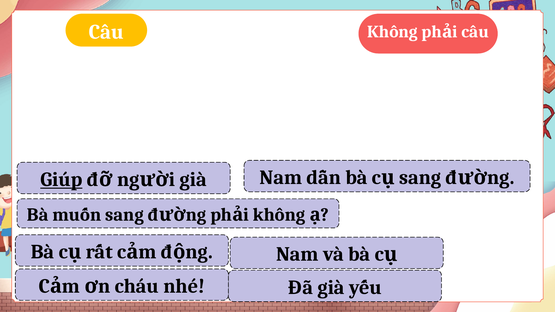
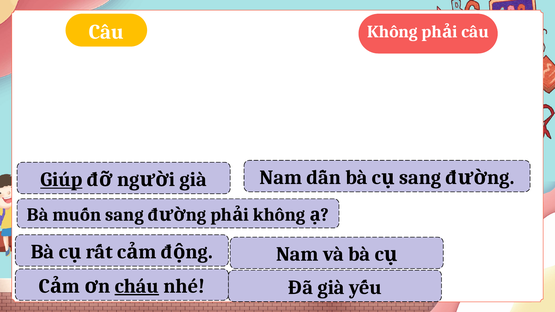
cháu underline: none -> present
